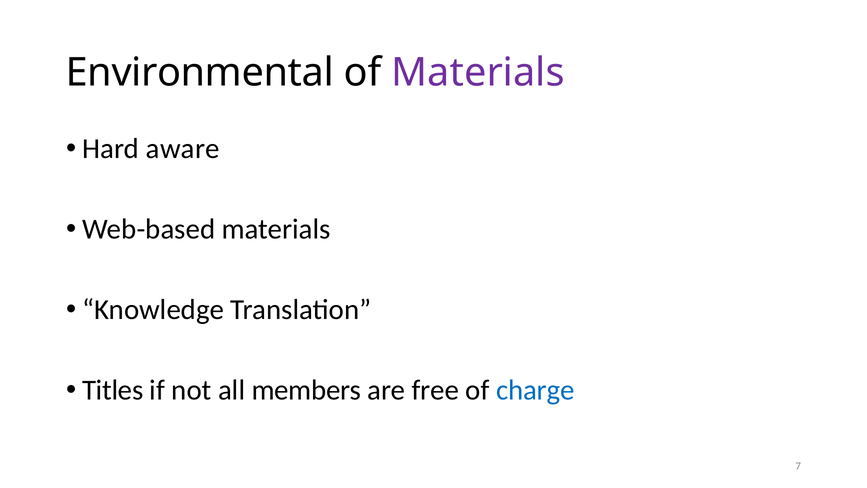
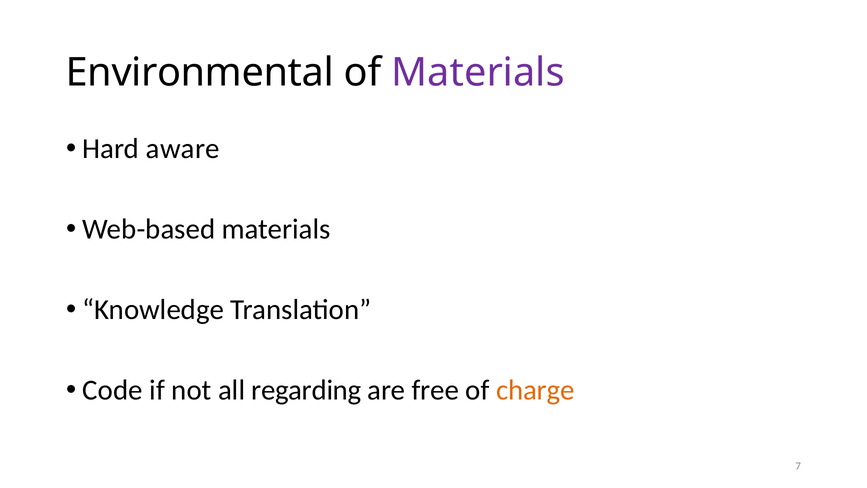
Titles: Titles -> Code
members: members -> regarding
charge colour: blue -> orange
